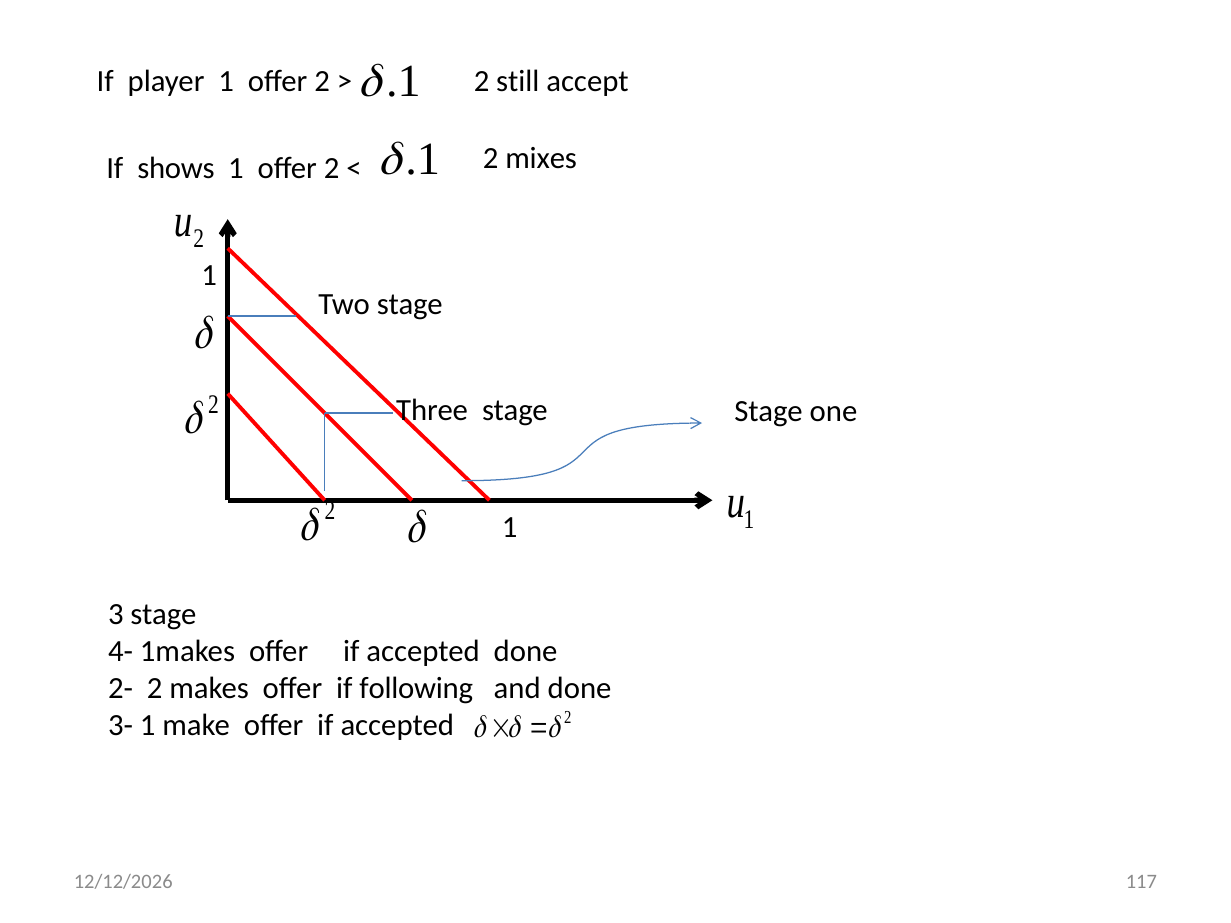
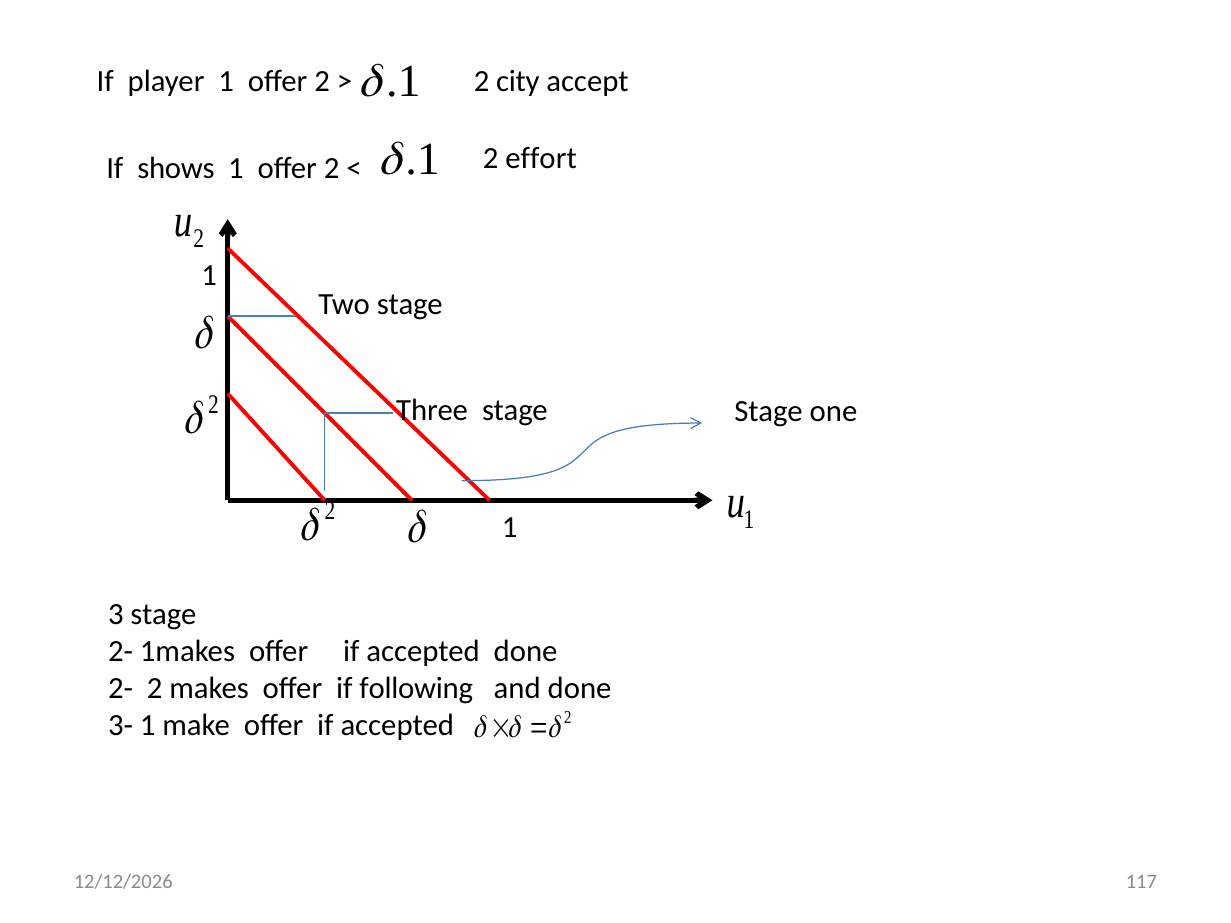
still: still -> city
mixes: mixes -> effort
4- at (121, 651): 4- -> 2-
